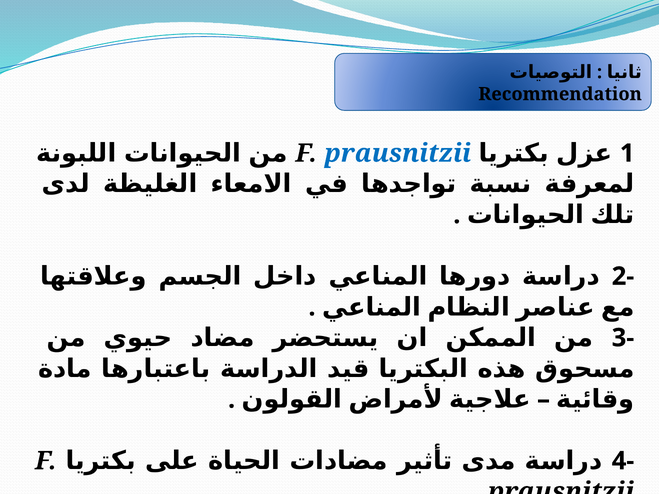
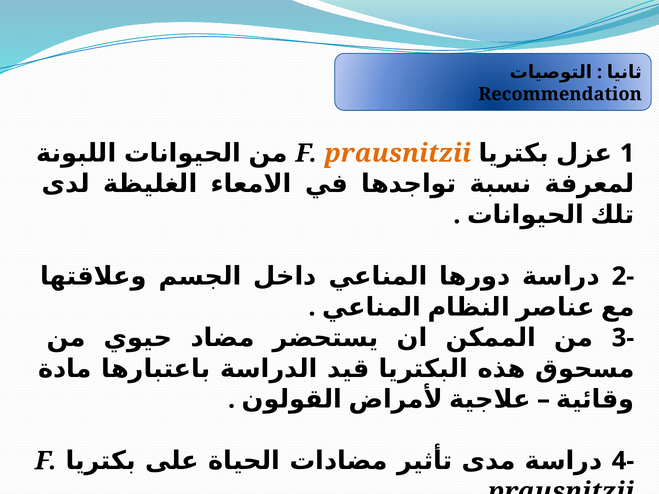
prausnitzii at (398, 153) colour: blue -> orange
